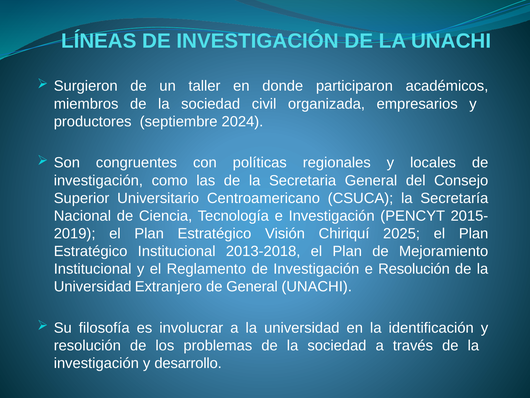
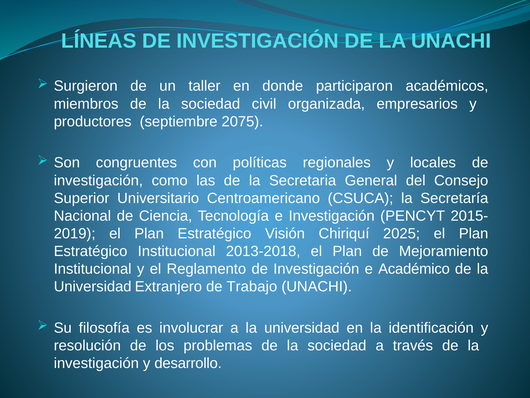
2024: 2024 -> 2075
e Resolución: Resolución -> Académico
de General: General -> Trabajo
